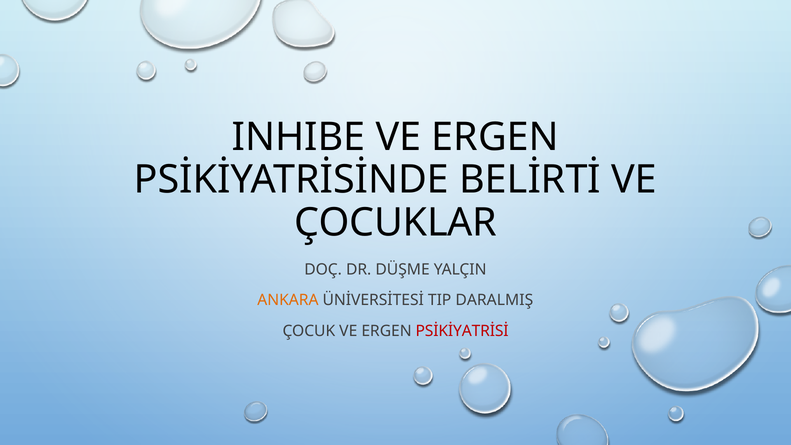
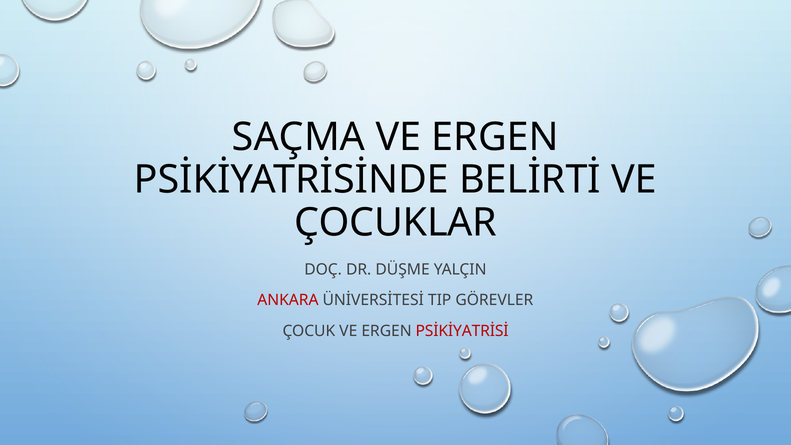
INHIBE: INHIBE -> SAÇMA
ANKARA colour: orange -> red
DARALMIŞ: DARALMIŞ -> GÖREVLER
